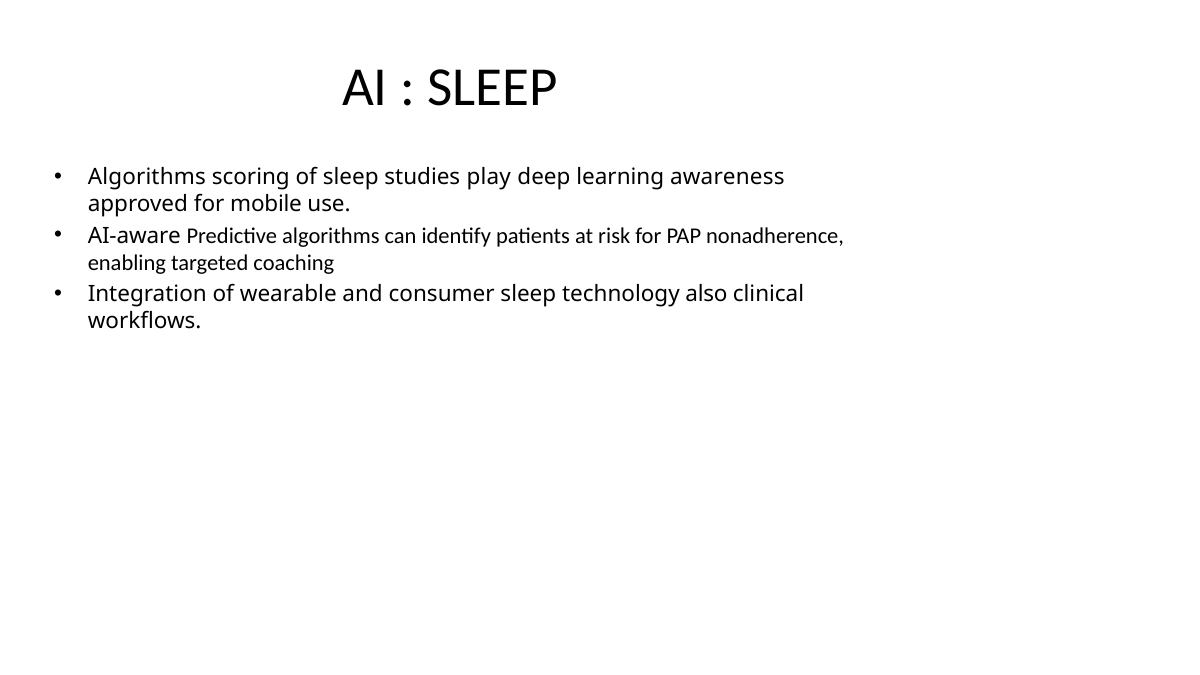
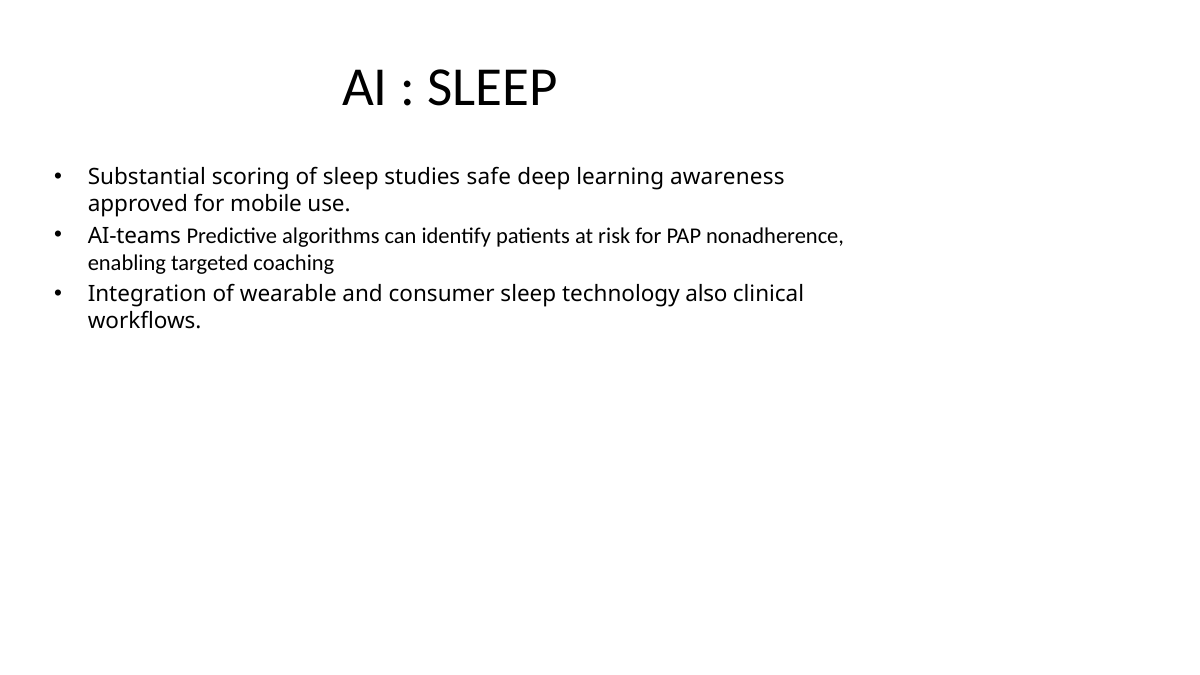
Algorithms at (147, 177): Algorithms -> Substantial
play: play -> safe
AI-aware: AI-aware -> AI-teams
